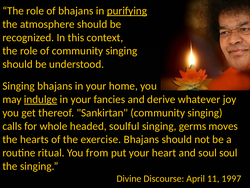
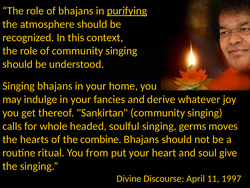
indulge underline: present -> none
exercise: exercise -> combine
soul soul: soul -> give
